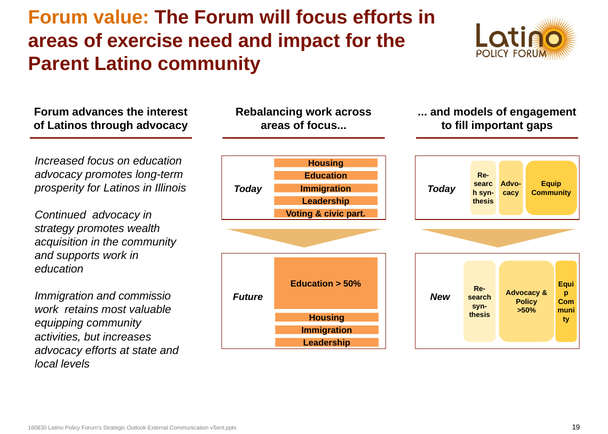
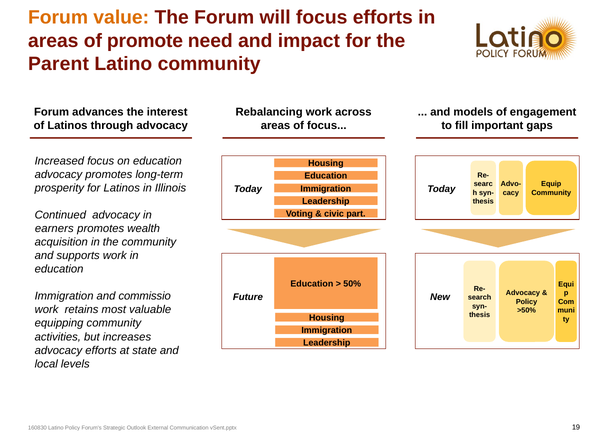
exercise: exercise -> promote
strategy: strategy -> earners
